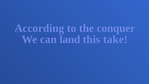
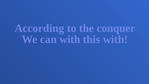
can land: land -> with
this take: take -> with
